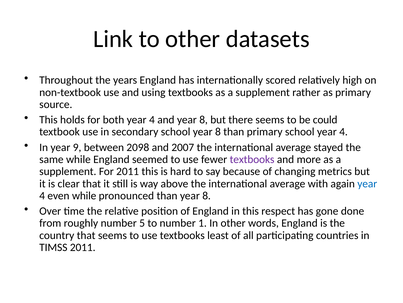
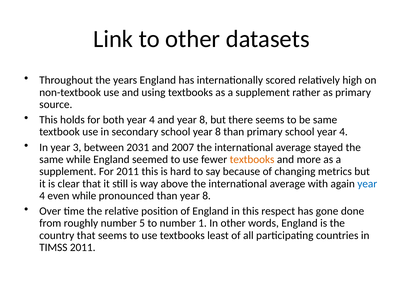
be could: could -> same
9: 9 -> 3
2098: 2098 -> 2031
textbooks at (252, 159) colour: purple -> orange
